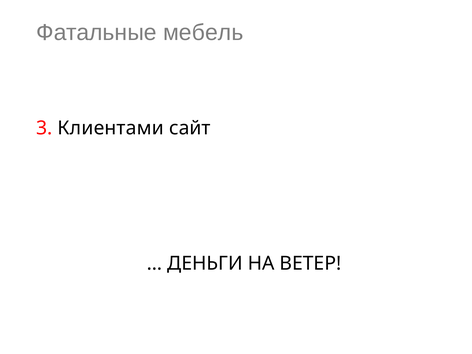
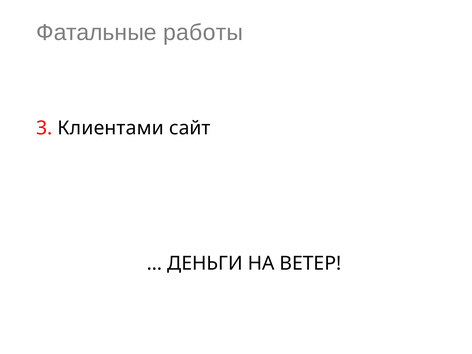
мебель: мебель -> работы
